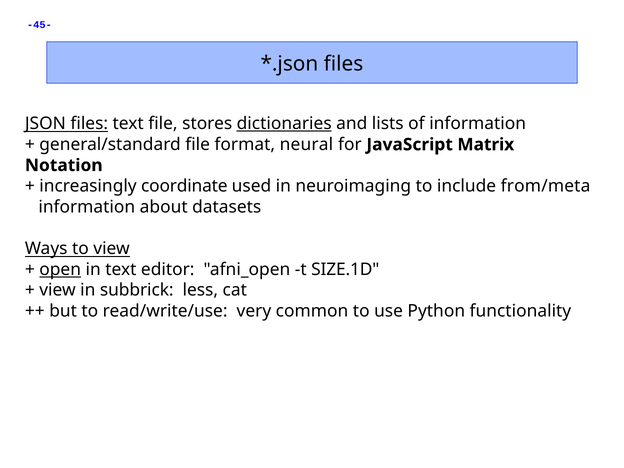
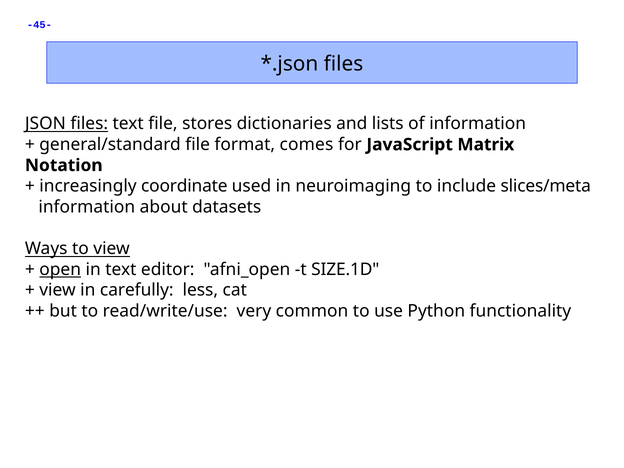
dictionaries underline: present -> none
neural: neural -> comes
from/meta: from/meta -> slices/meta
subbrick: subbrick -> carefully
